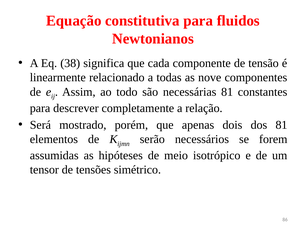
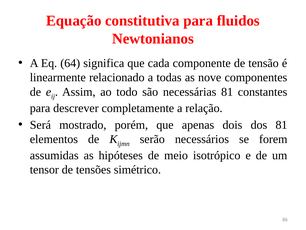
38: 38 -> 64
